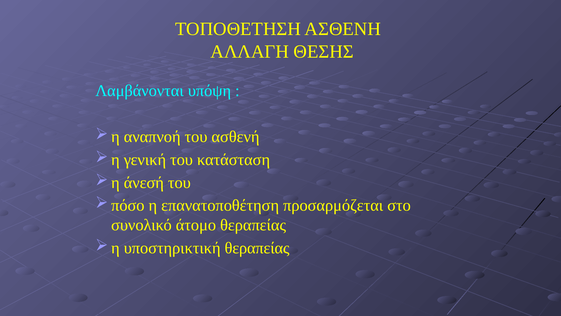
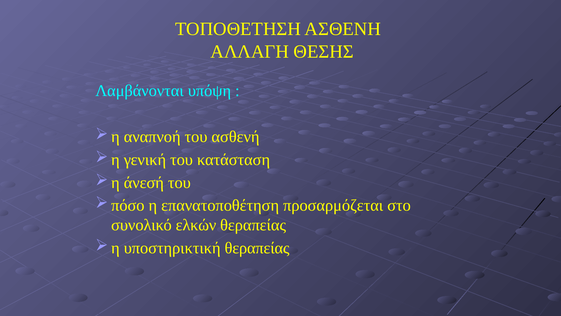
άτομο: άτομο -> ελκών
